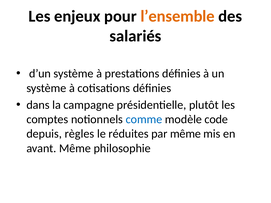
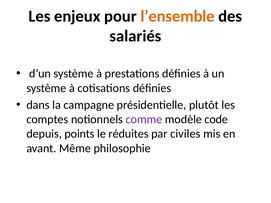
comme colour: blue -> purple
règles: règles -> points
par même: même -> civiles
